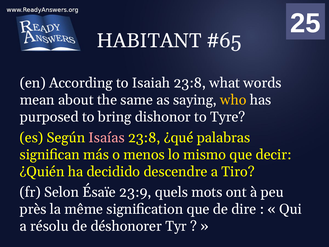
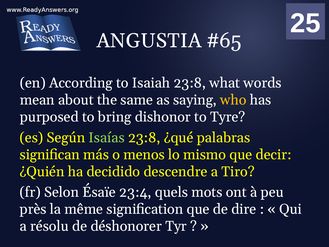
HABITANT: HABITANT -> ANGUSTIA
Isaías colour: pink -> light green
23:9: 23:9 -> 23:4
